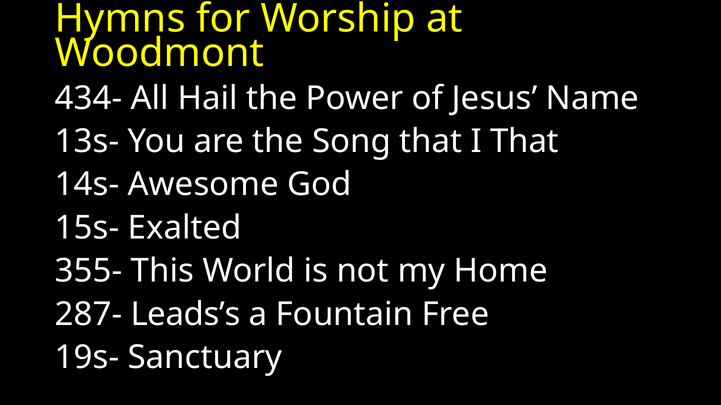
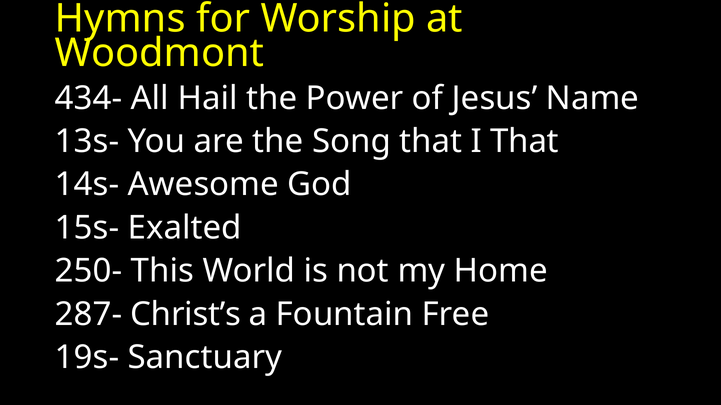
355-: 355- -> 250-
Leads’s: Leads’s -> Christ’s
